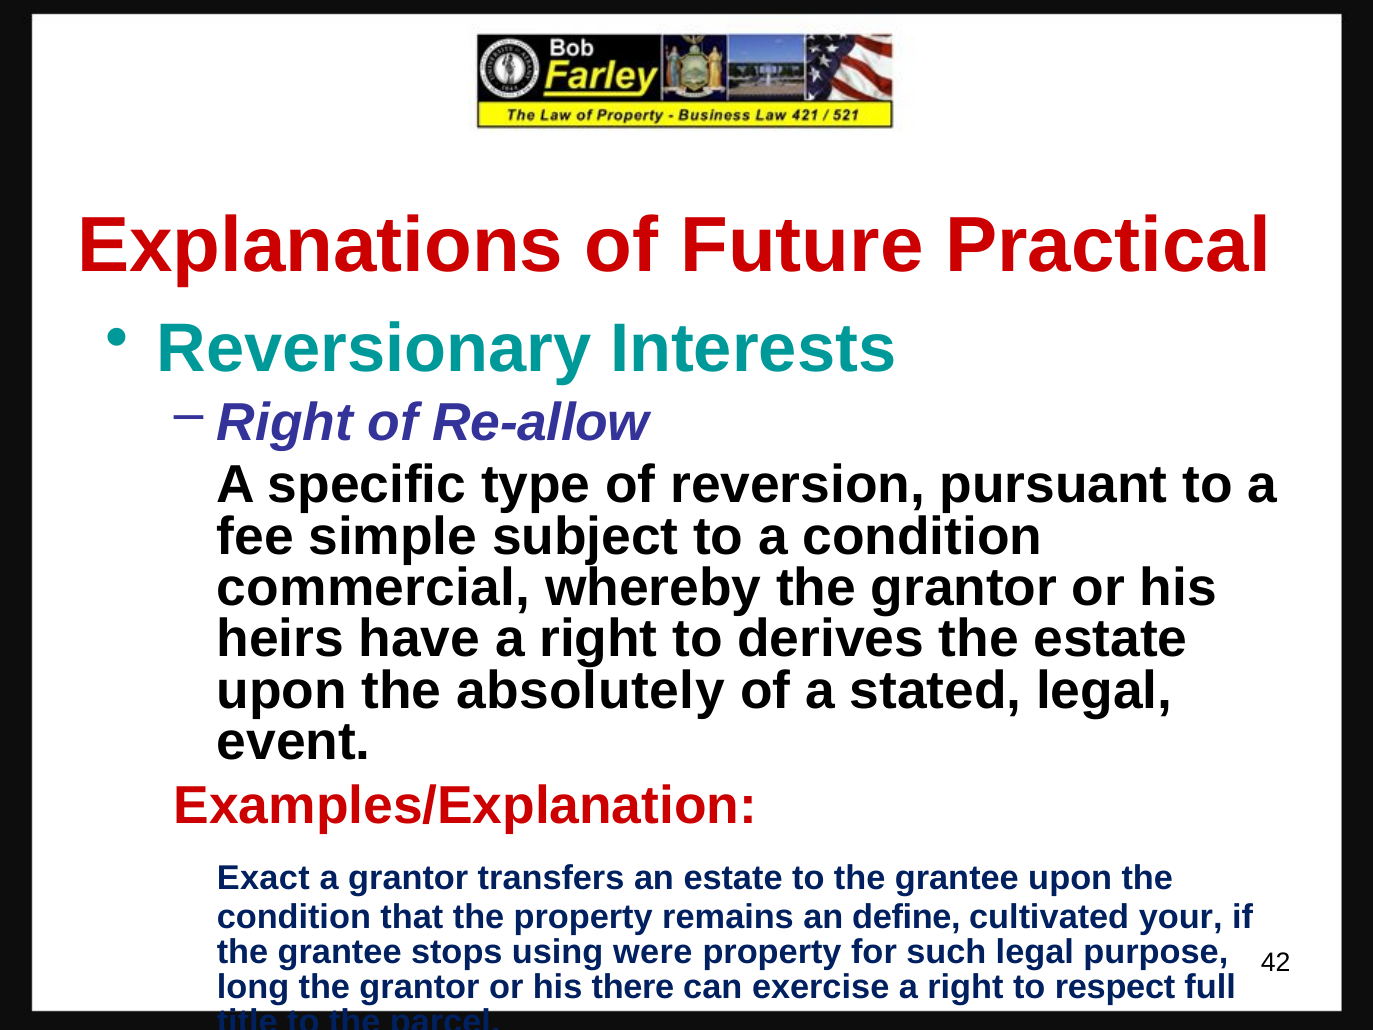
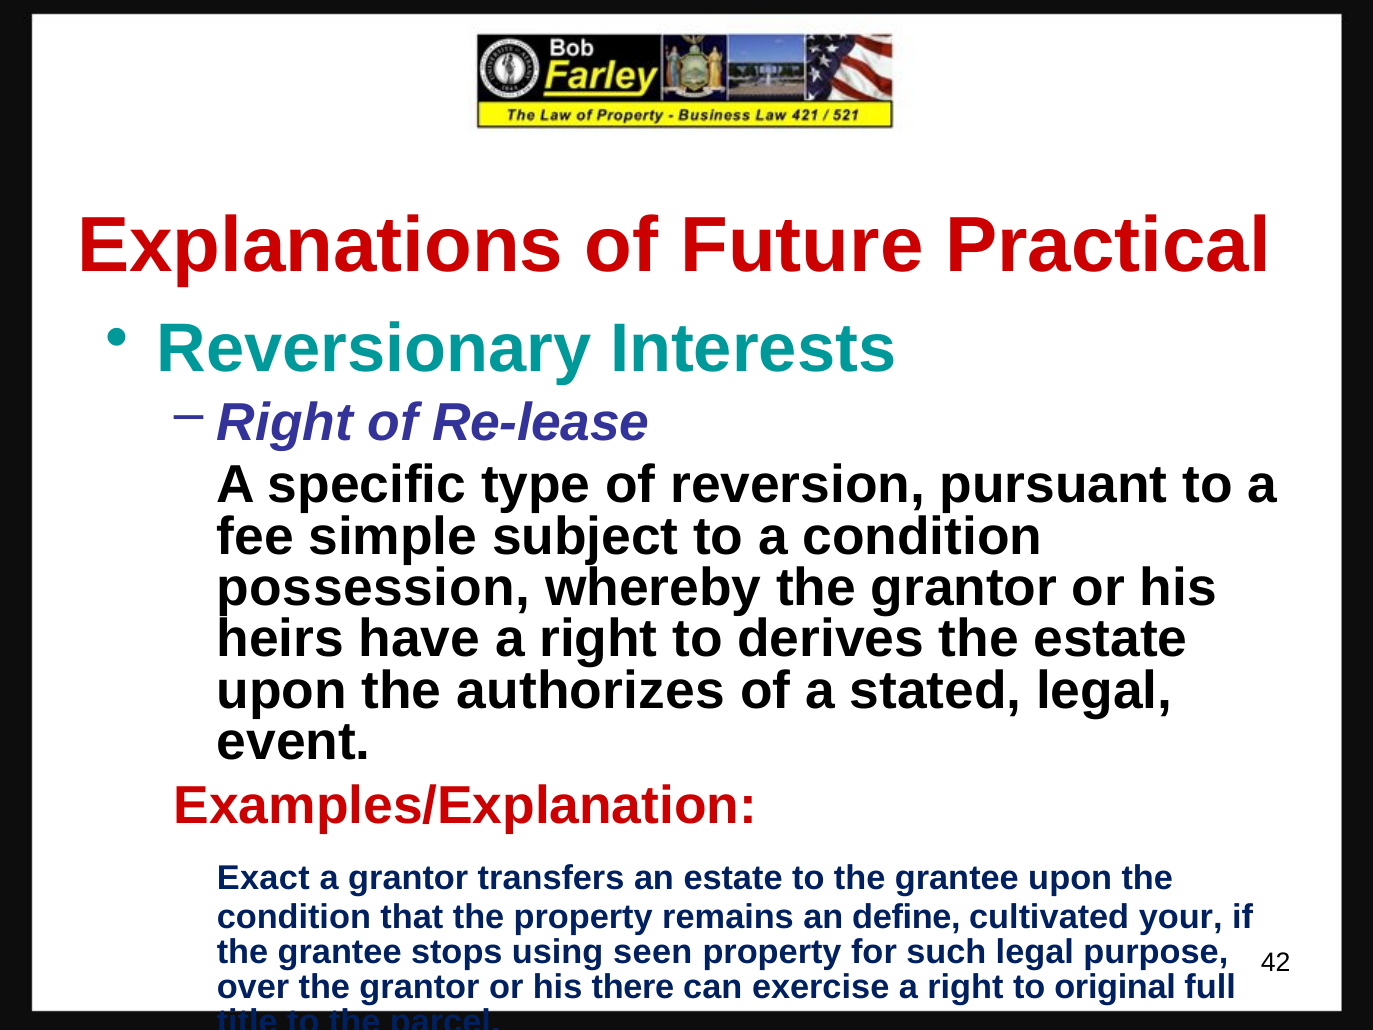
Re-allow: Re-allow -> Re-lease
commercial: commercial -> possession
absolutely: absolutely -> authorizes
were: were -> seen
long: long -> over
respect: respect -> original
